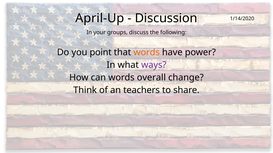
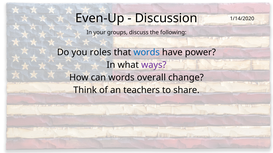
April-Up: April-Up -> Even-Up
point: point -> roles
words at (147, 52) colour: orange -> blue
